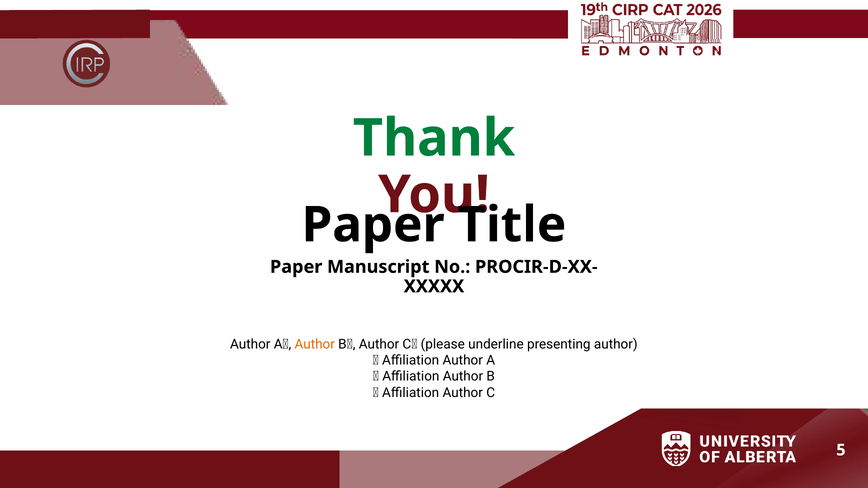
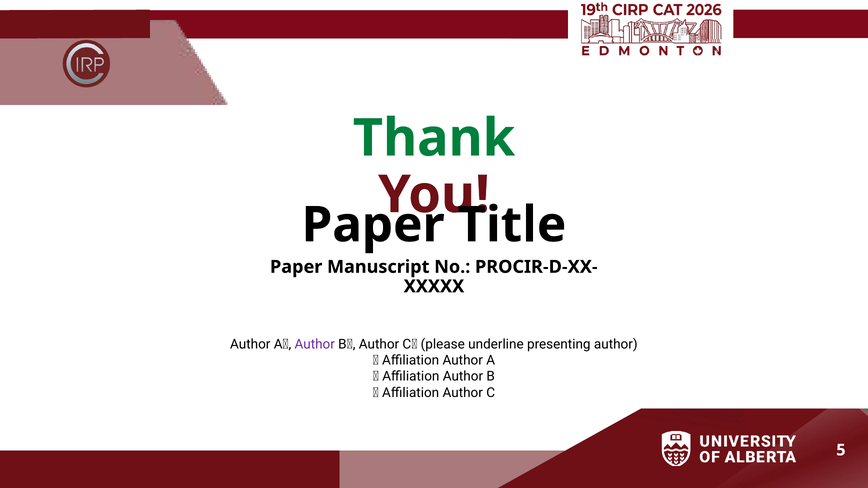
Author at (315, 344) colour: orange -> purple
